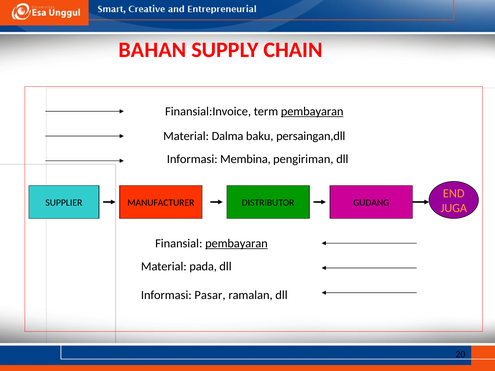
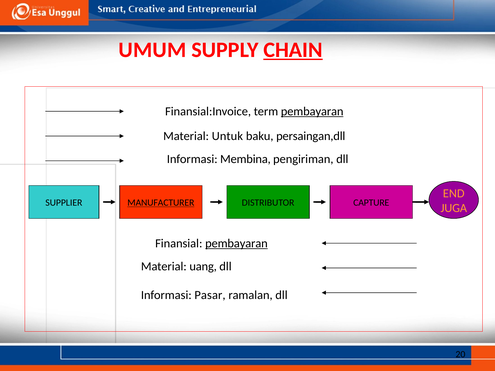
BAHAN: BAHAN -> UMUM
CHAIN underline: none -> present
Dalma: Dalma -> Untuk
MANUFACTURER underline: none -> present
GUDANG: GUDANG -> CAPTURE
pada: pada -> uang
